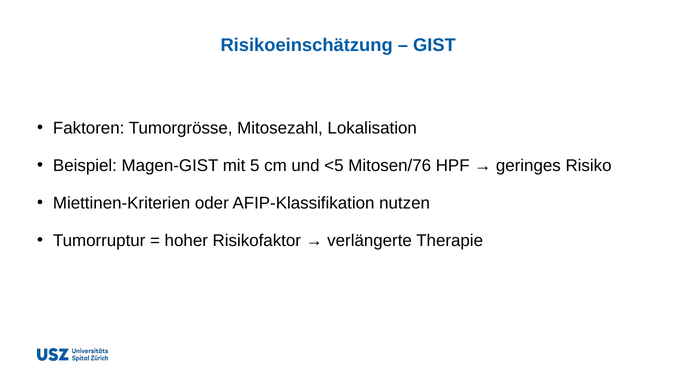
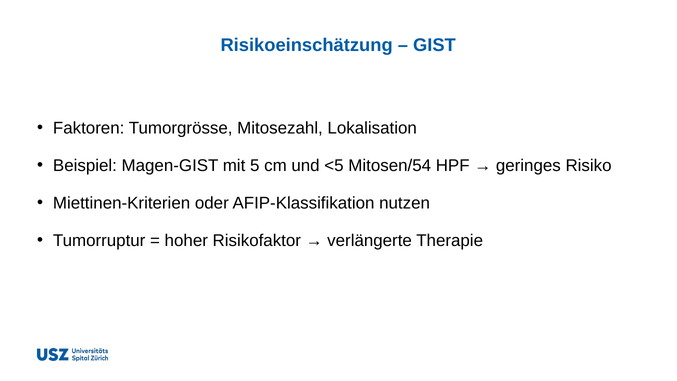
Mitosen/76: Mitosen/76 -> Mitosen/54
